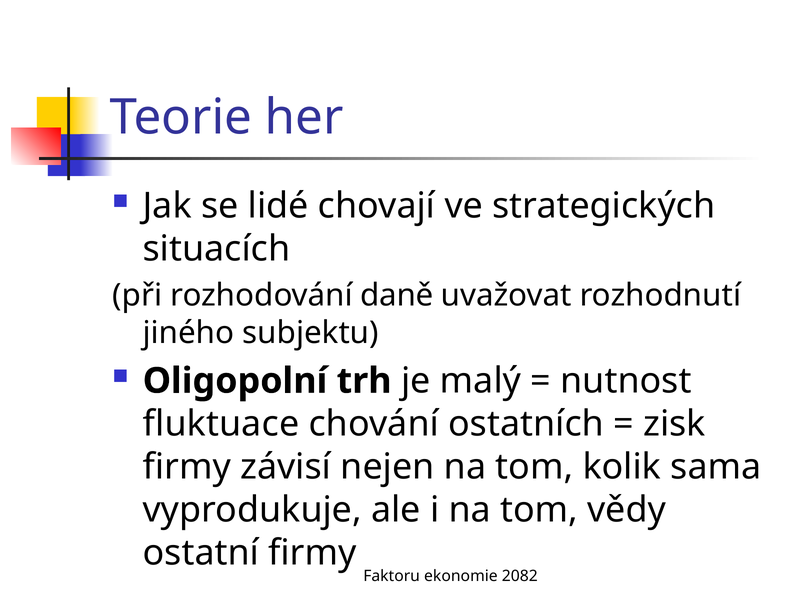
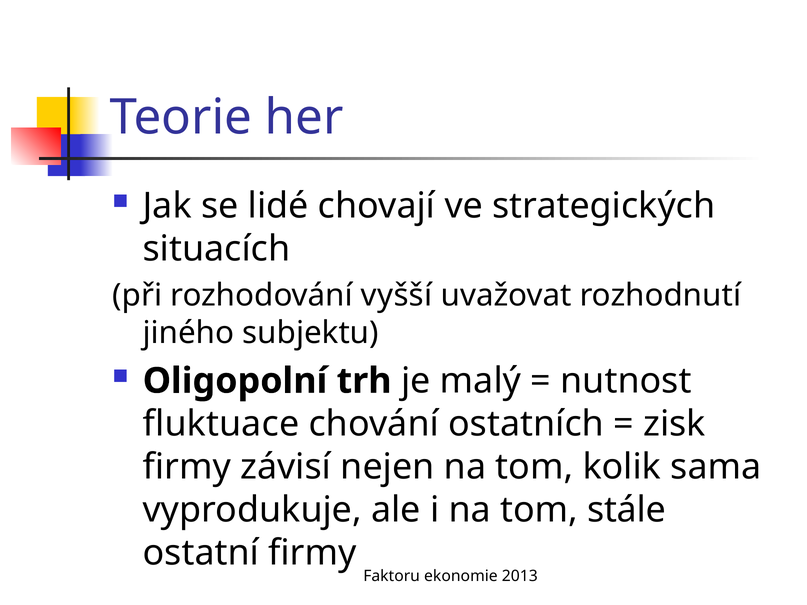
daně: daně -> vyšší
vědy: vědy -> stále
2082: 2082 -> 2013
